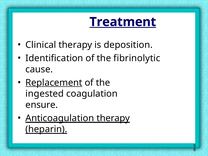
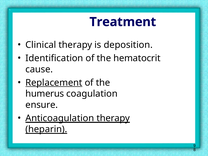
Treatment underline: present -> none
fibrinolytic: fibrinolytic -> hematocrit
ingested: ingested -> humerus
